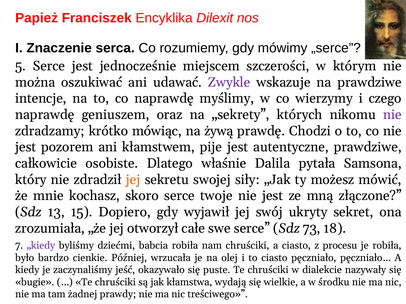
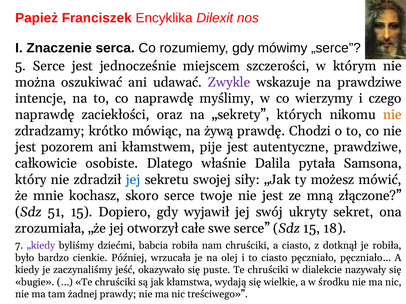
geniuszem: geniuszem -> zaciekłości
nie at (392, 115) colour: purple -> orange
jej at (133, 180) colour: orange -> blue
13: 13 -> 51
Sdz 73: 73 -> 15
procesu: procesu -> dotknął
